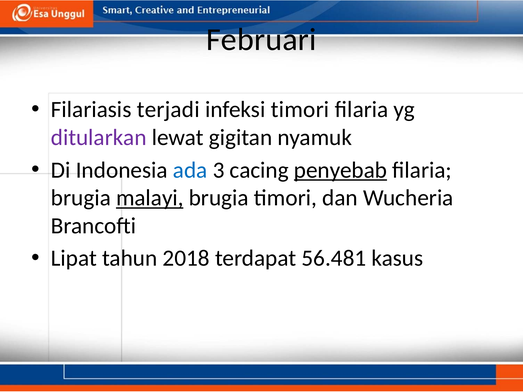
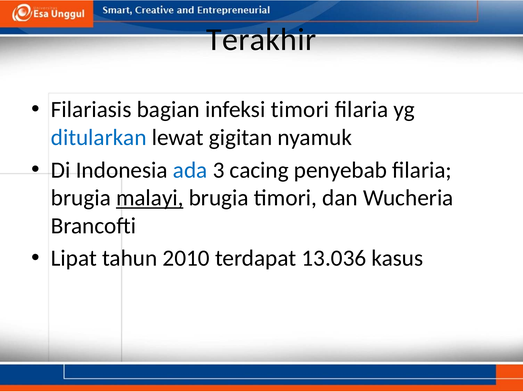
Februari: Februari -> Terakhir
terjadi: terjadi -> bagian
ditularkan colour: purple -> blue
penyebab underline: present -> none
2018: 2018 -> 2010
56.481: 56.481 -> 13.036
